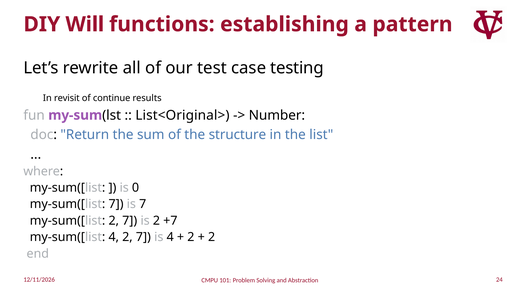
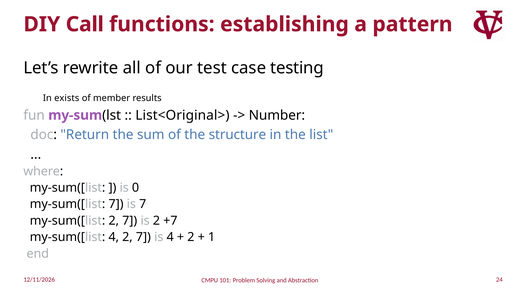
Will: Will -> Call
revisit: revisit -> exists
continue: continue -> member
2 at (212, 237): 2 -> 1
